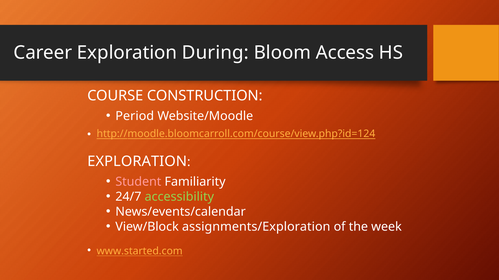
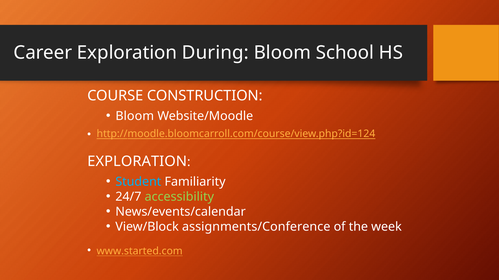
Access: Access -> School
Period at (135, 116): Period -> Bloom
Student colour: pink -> light blue
assignments/Exploration: assignments/Exploration -> assignments/Conference
